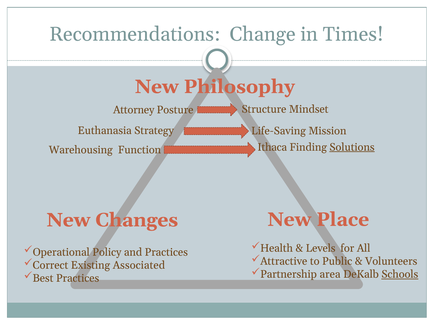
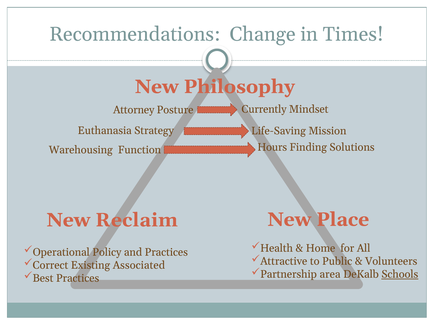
Structure: Structure -> Currently
Ithaca: Ithaca -> Hours
Solutions underline: present -> none
Changes: Changes -> Reclaim
Levels: Levels -> Home
